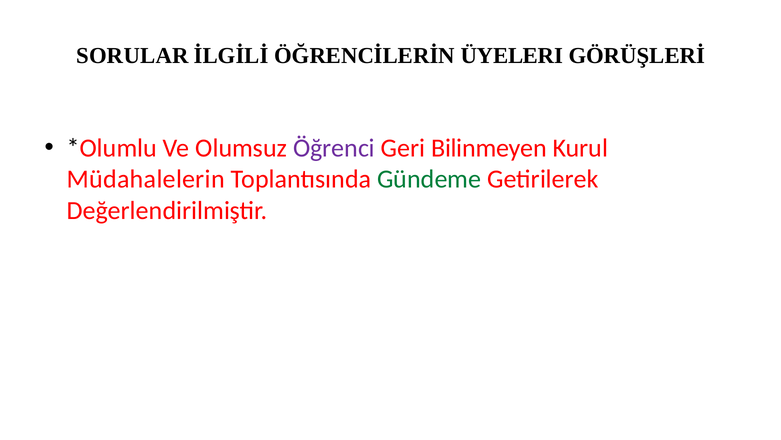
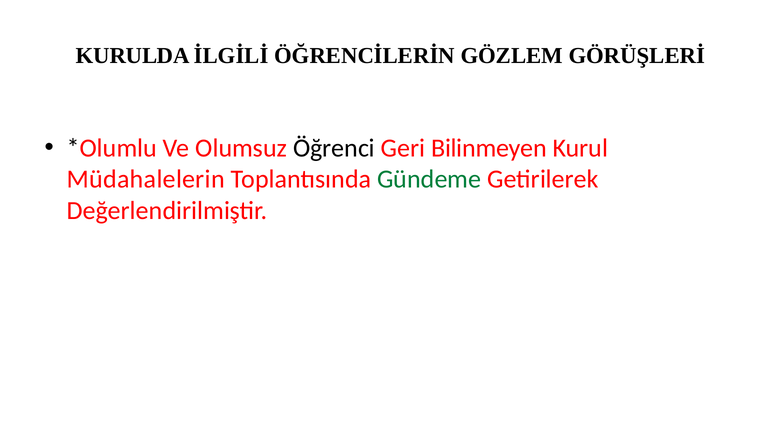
SORULAR: SORULAR -> KURULDA
ÜYELERI: ÜYELERI -> GÖZLEM
Öğrenci colour: purple -> black
